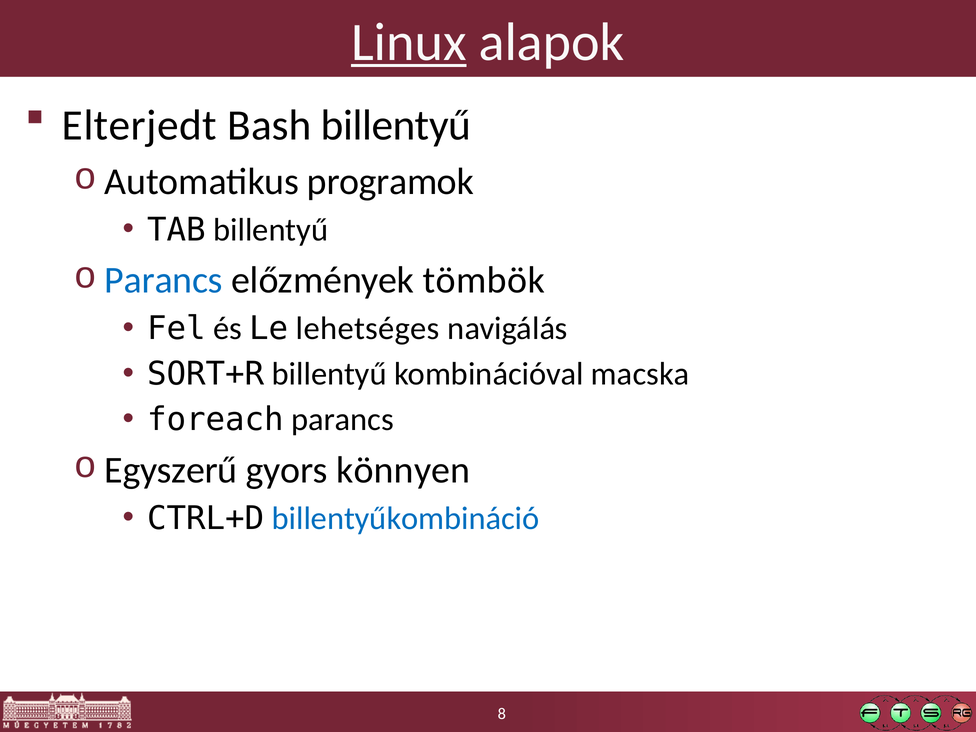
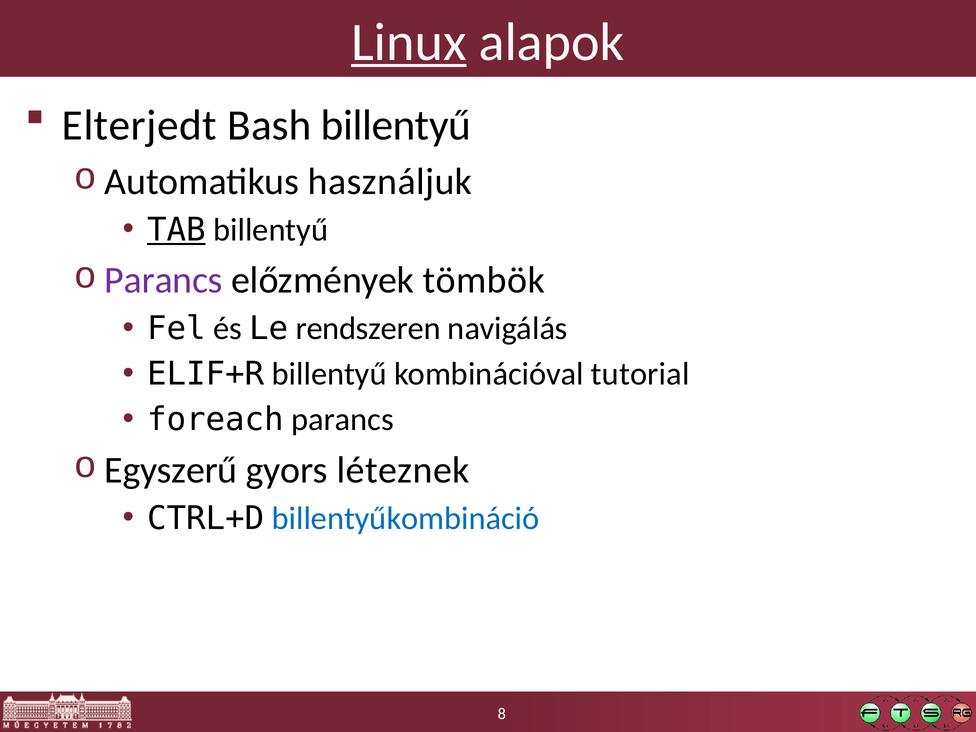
programok: programok -> használjuk
TAB underline: none -> present
Parancs at (164, 280) colour: blue -> purple
lehetséges: lehetséges -> rendszeren
SORT+R: SORT+R -> ELIF+R
macska: macska -> tutorial
könnyen: könnyen -> léteznek
